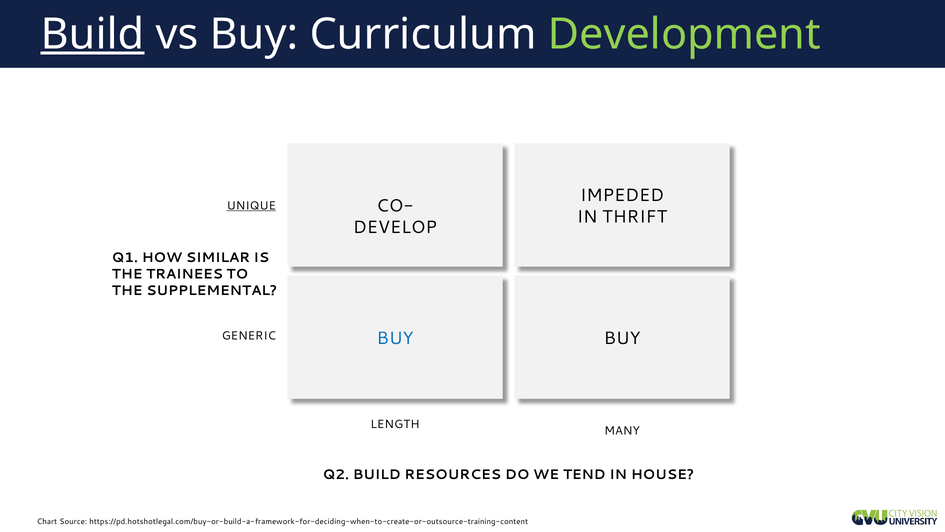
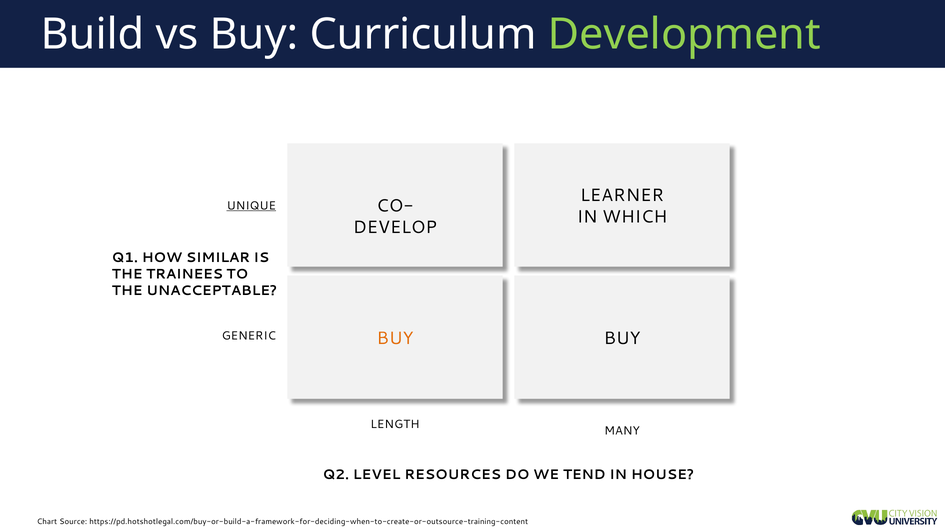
Build at (93, 34) underline: present -> none
IMPEDED: IMPEDED -> LEARNER
THRIFT: THRIFT -> WHICH
SUPPLEMENTAL: SUPPLEMENTAL -> UNACCEPTABLE
BUY at (395, 338) colour: blue -> orange
Q2 BUILD: BUILD -> LEVEL
